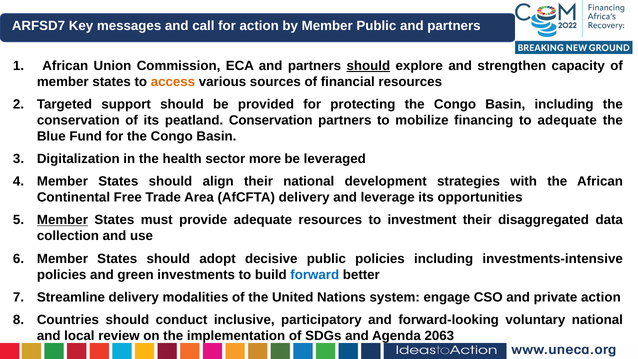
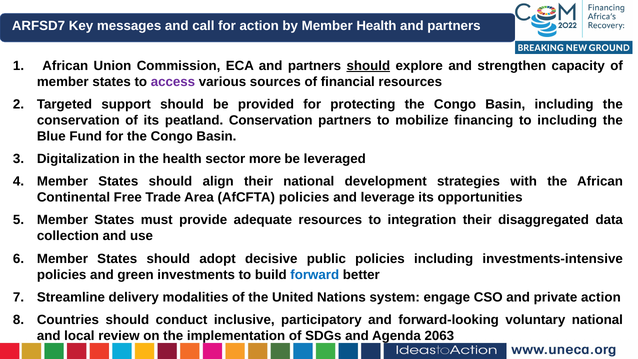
Member Public: Public -> Health
access colour: orange -> purple
to adequate: adequate -> including
AfCFTA delivery: delivery -> policies
Member at (62, 220) underline: present -> none
investment: investment -> integration
